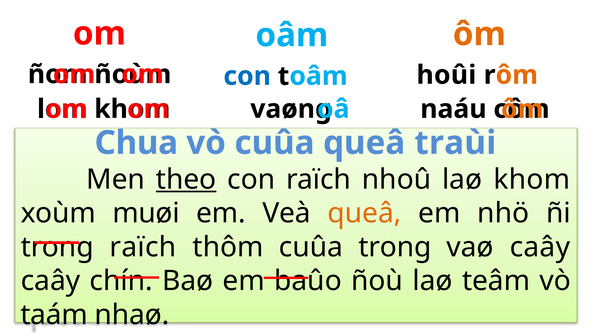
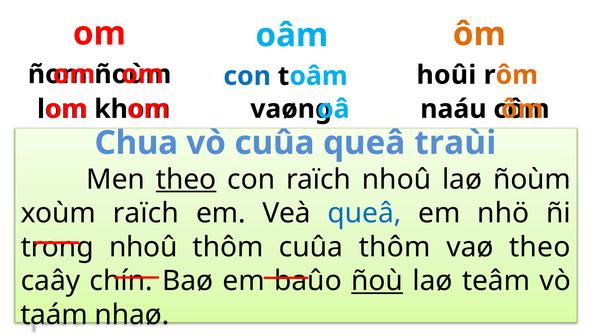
laø khom: khom -> ñoùm
xoùm muøi: muøi -> raïch
queâ at (364, 213) colour: orange -> blue
raïch at (143, 247): raïch -> nhoû
cuûa trong: trong -> thôm
vaø caây: caây -> theo
ñoù underline: none -> present
